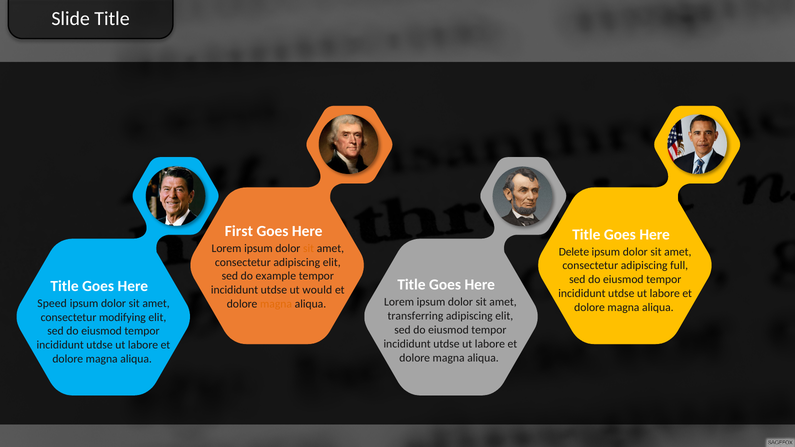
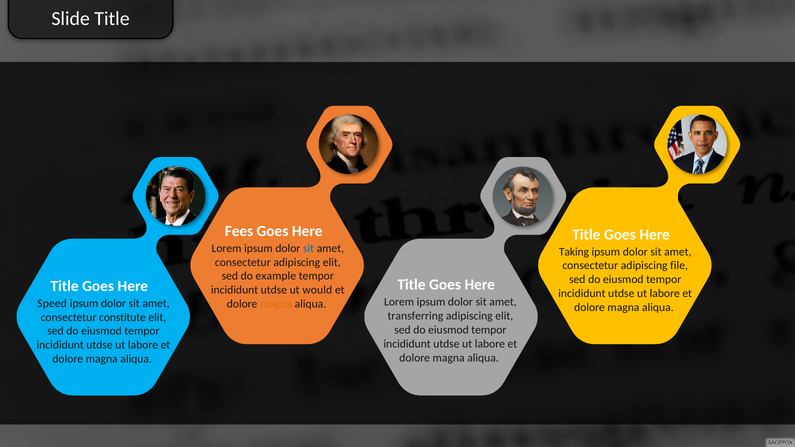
First: First -> Fees
sit at (309, 248) colour: orange -> blue
Delete: Delete -> Taking
full: full -> file
modifying: modifying -> constitute
